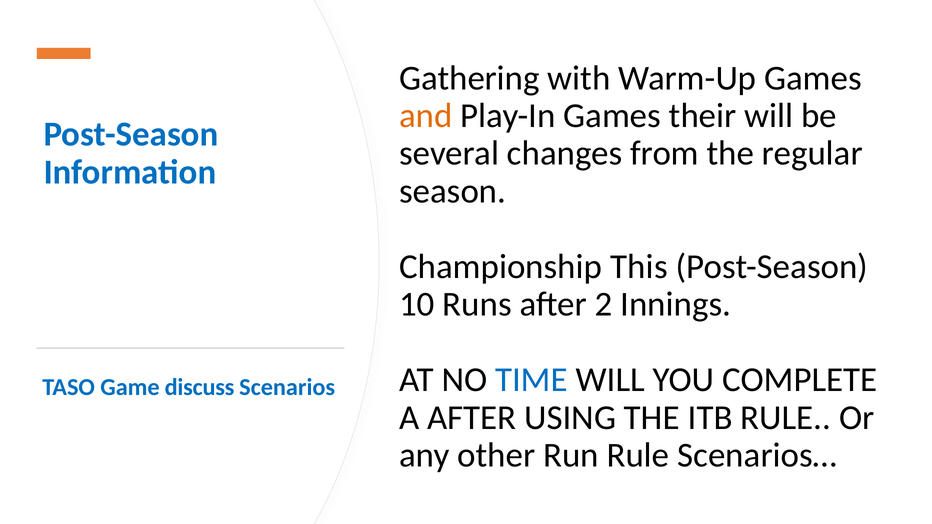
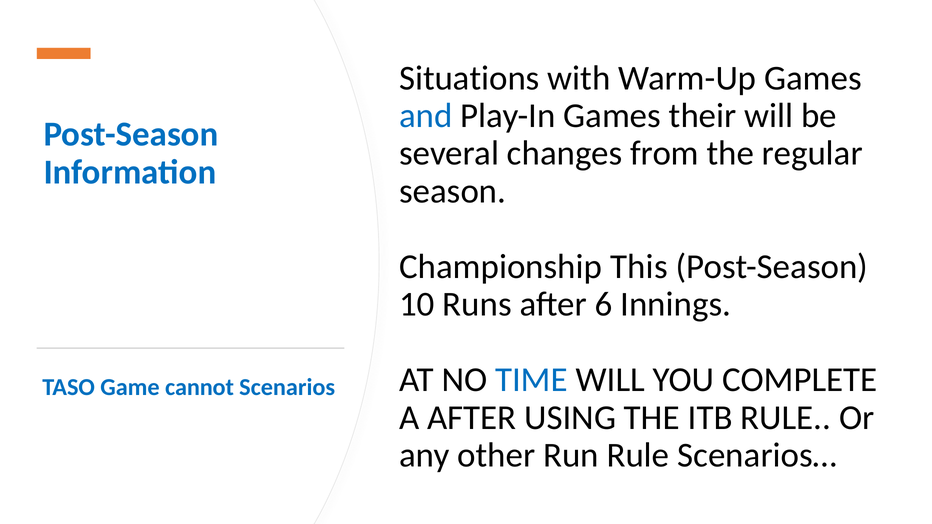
Gathering: Gathering -> Situations
and colour: orange -> blue
2: 2 -> 6
discuss: discuss -> cannot
